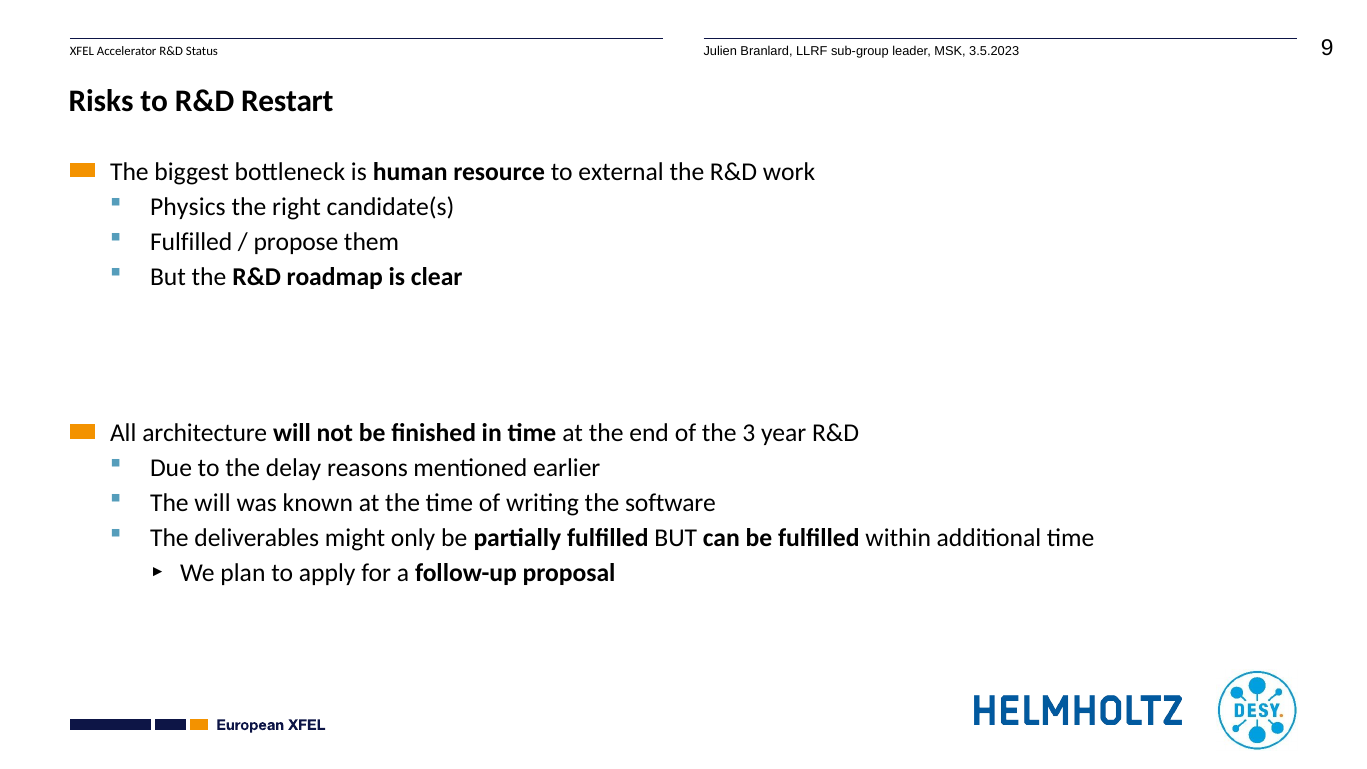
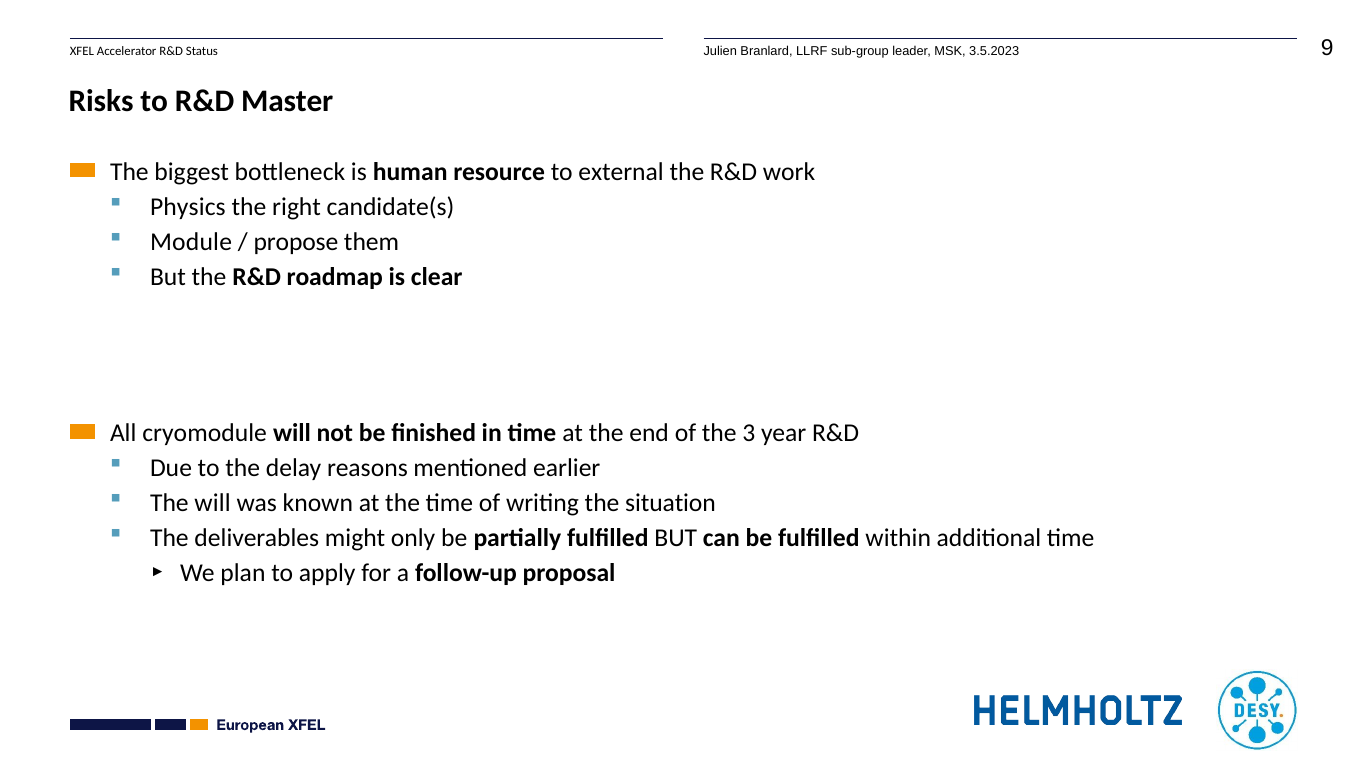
Restart: Restart -> Master
Fulfilled at (191, 242): Fulfilled -> Module
architecture: architecture -> cryomodule
software: software -> situation
